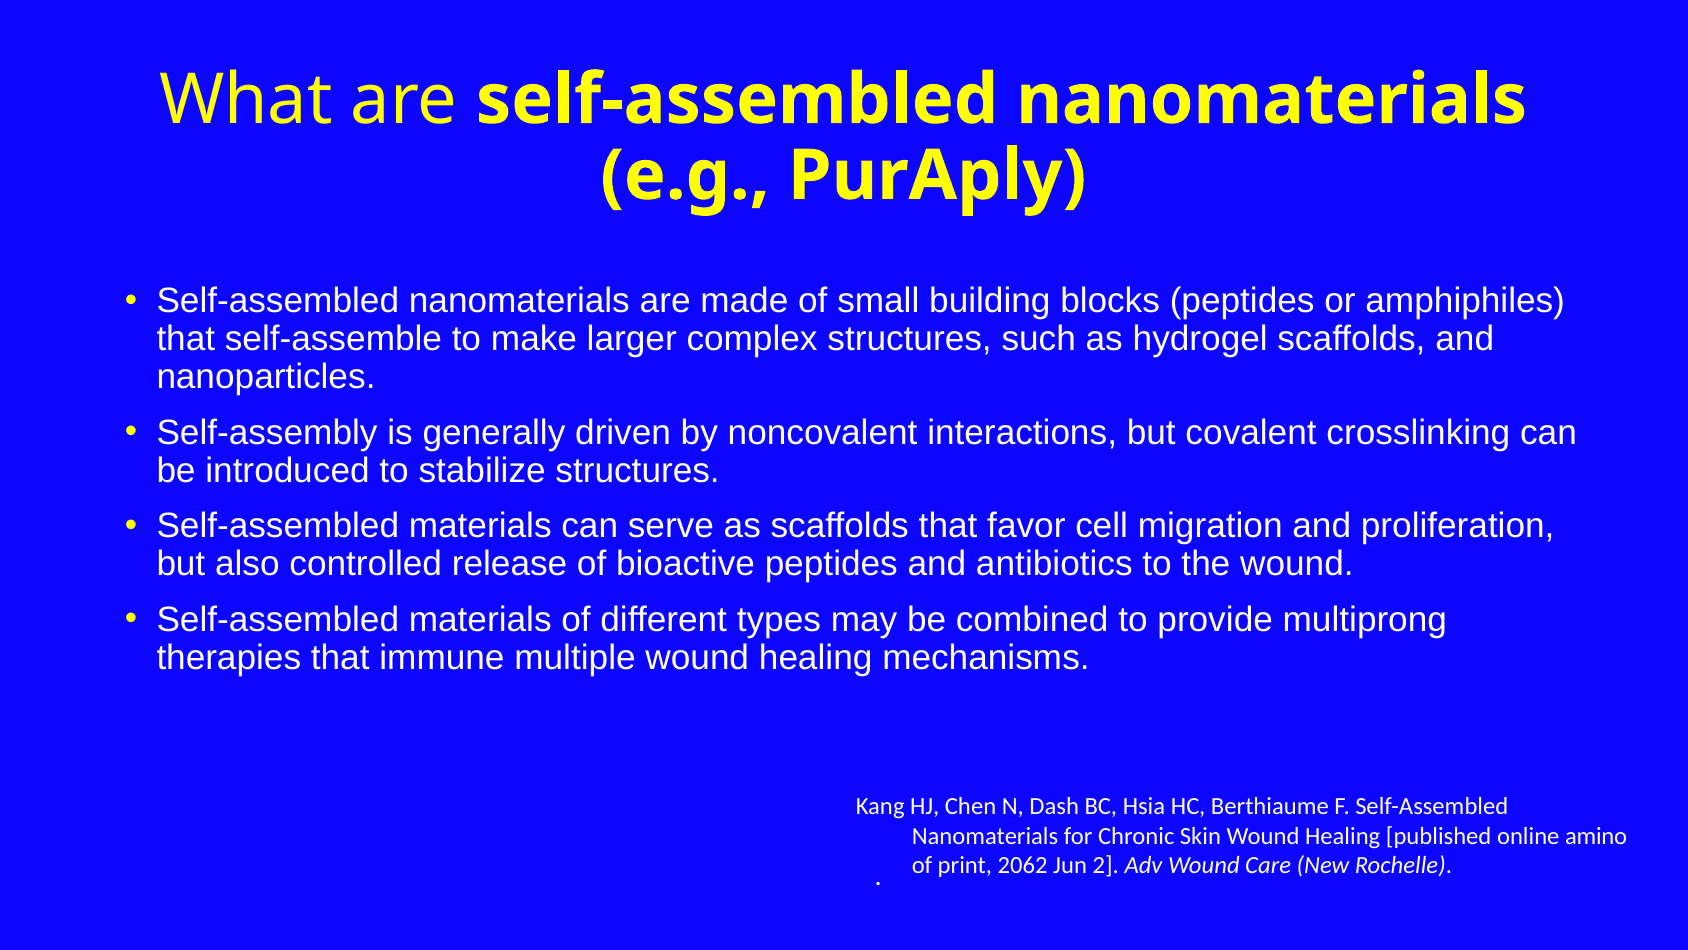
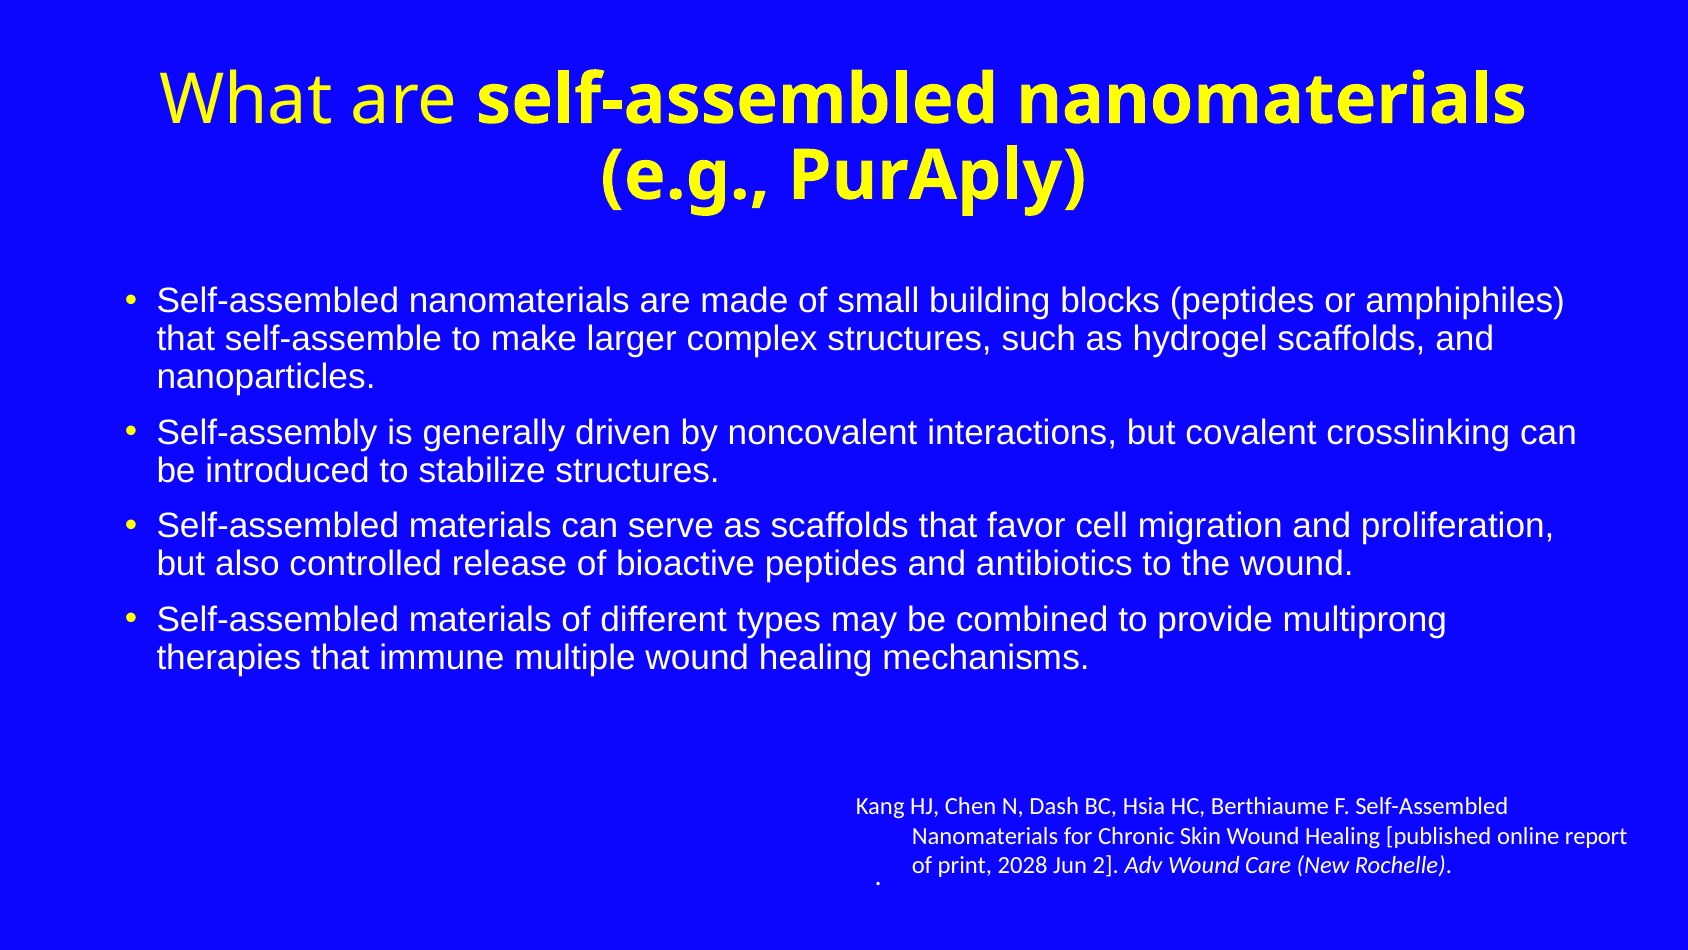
amino: amino -> report
2062: 2062 -> 2028
